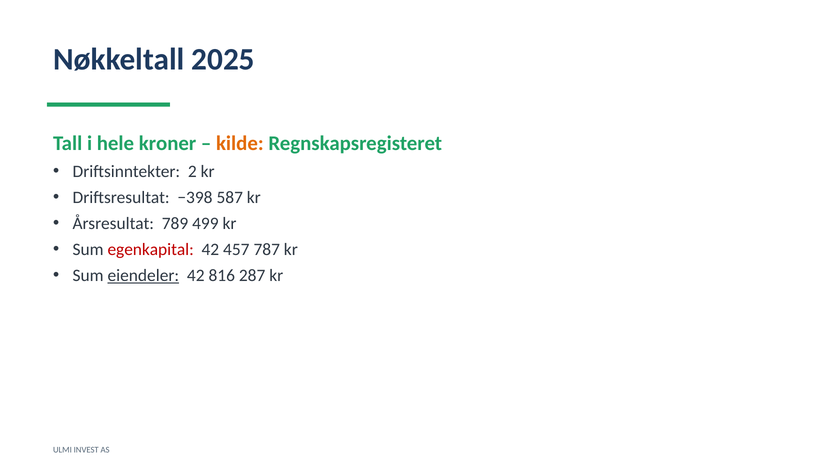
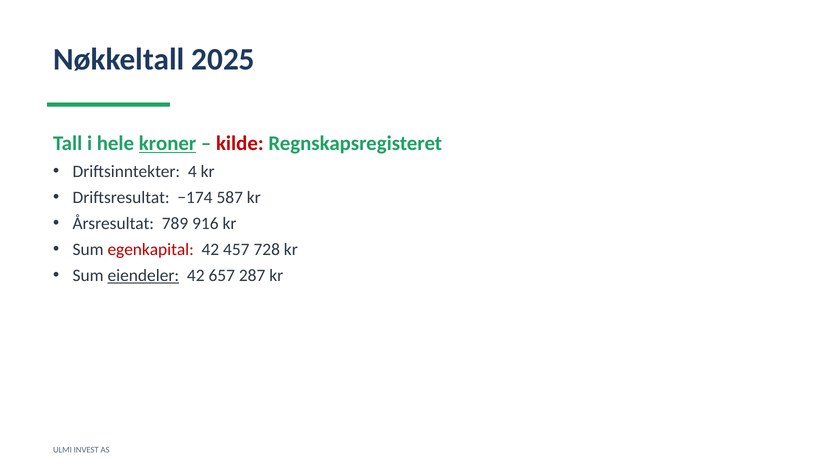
kroner underline: none -> present
kilde colour: orange -> red
2: 2 -> 4
−398: −398 -> −174
499: 499 -> 916
787: 787 -> 728
816: 816 -> 657
